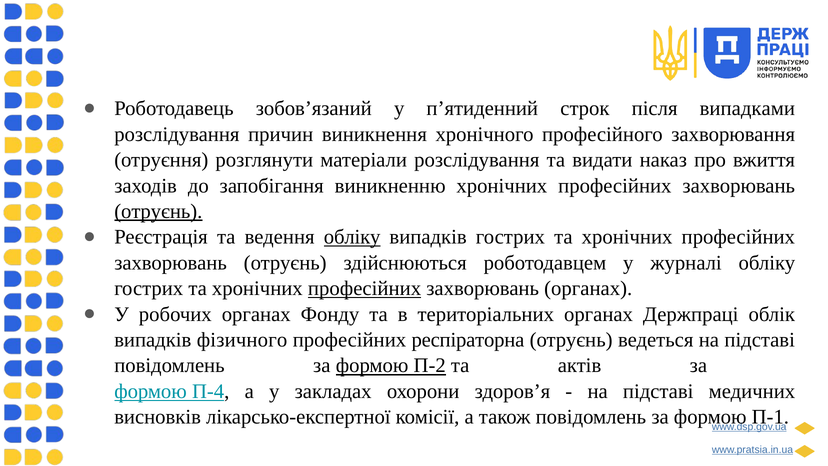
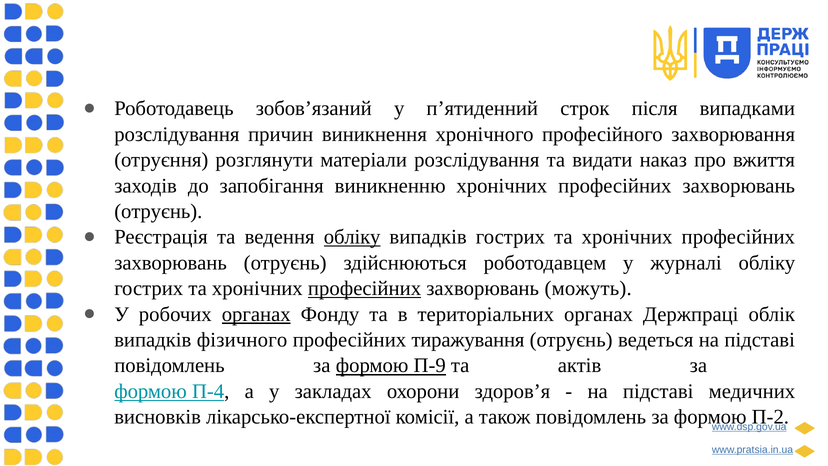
отруєнь at (158, 211) underline: present -> none
захворювань органах: органах -> можуть
органах at (256, 314) underline: none -> present
респіраторна: респіраторна -> тиражування
П-2: П-2 -> П-9
П-1: П-1 -> П-2
